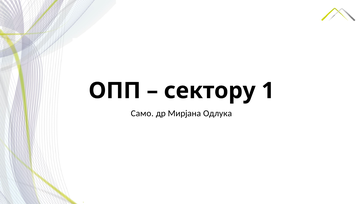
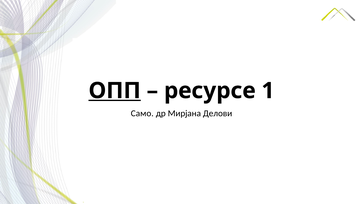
ОПП underline: none -> present
сектору: сектору -> ресурсе
Одлука: Одлука -> Делови
